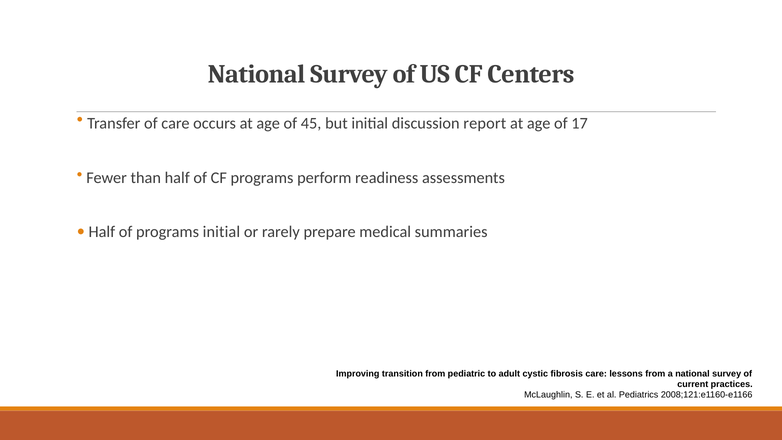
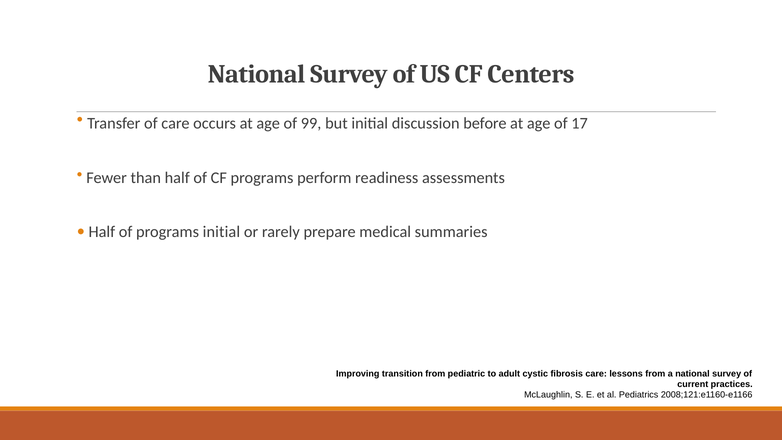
45: 45 -> 99
report: report -> before
